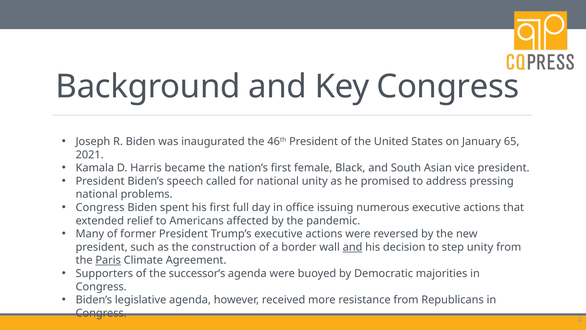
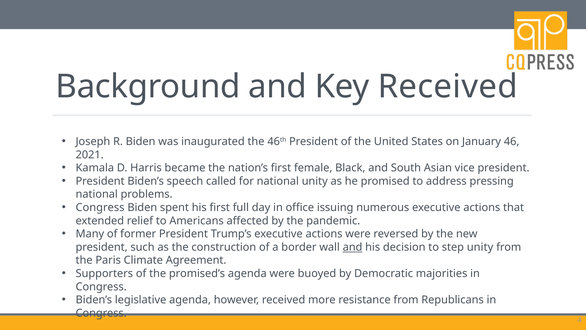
Key Congress: Congress -> Received
65: 65 -> 46
Paris underline: present -> none
successor’s: successor’s -> promised’s
